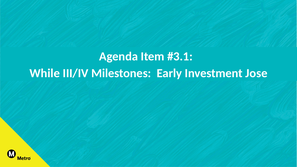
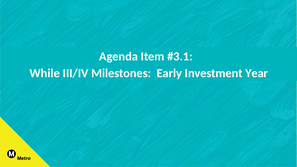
Jose: Jose -> Year
